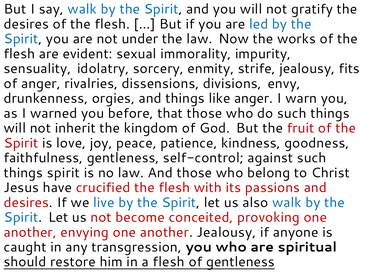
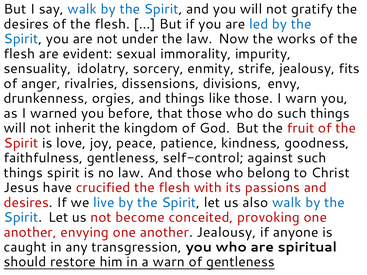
like anger: anger -> those
a flesh: flesh -> warn
